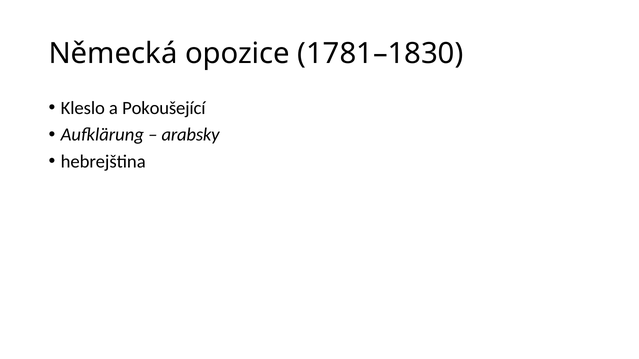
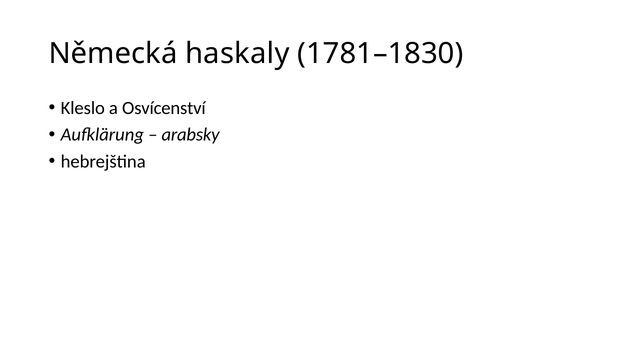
opozice: opozice -> haskaly
Pokoušející: Pokoušející -> Osvícenství
